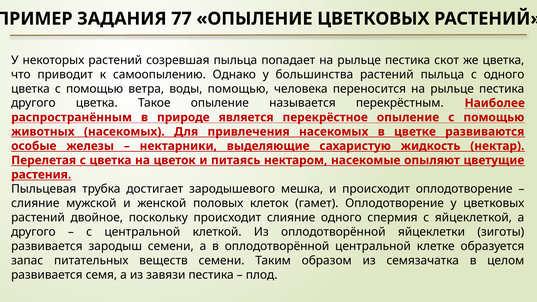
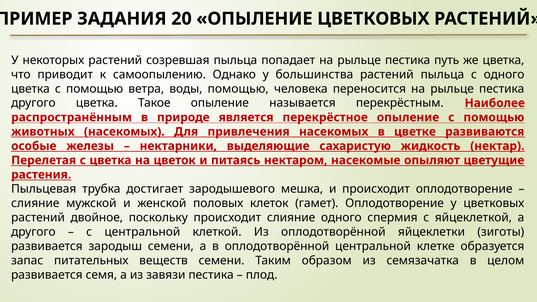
77: 77 -> 20
скот: скот -> путь
